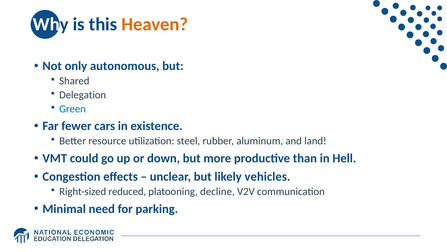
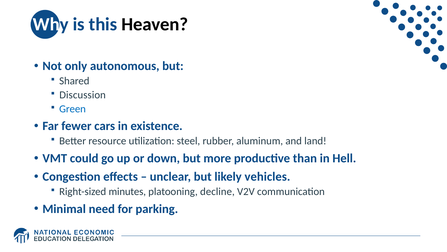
Heaven colour: orange -> black
Delegation: Delegation -> Discussion
reduced: reduced -> minutes
